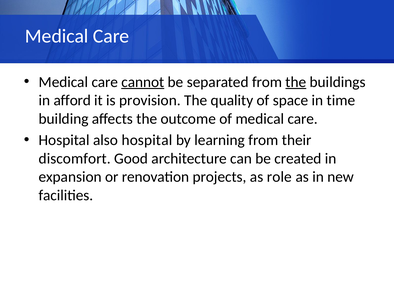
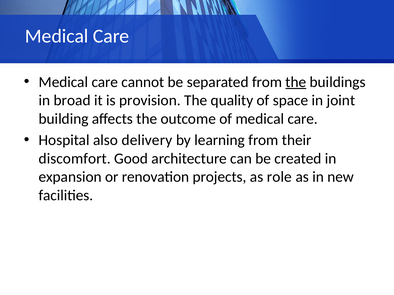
cannot underline: present -> none
afford: afford -> broad
time: time -> joint
also hospital: hospital -> delivery
